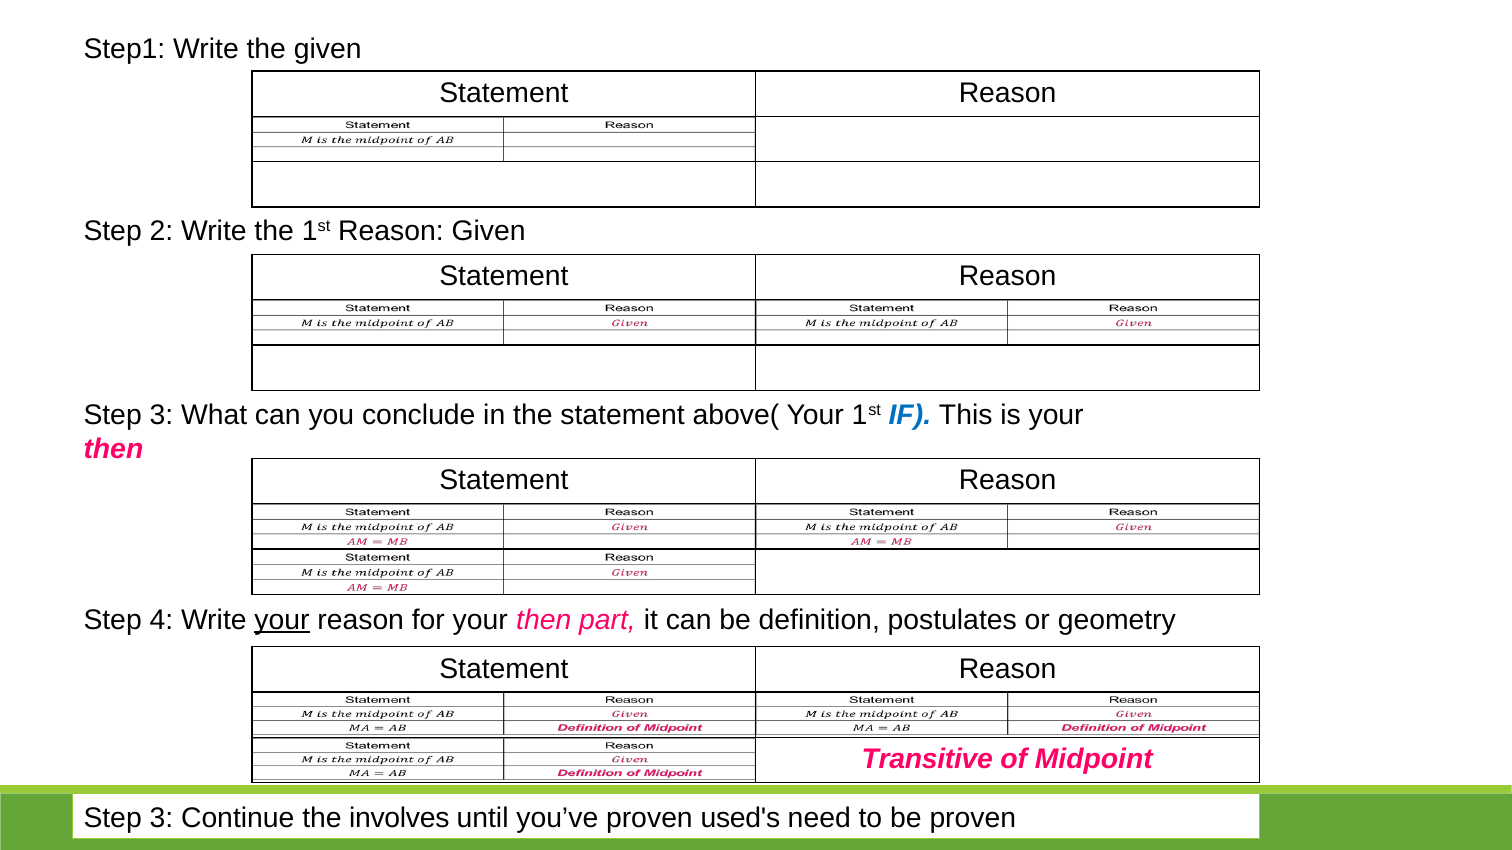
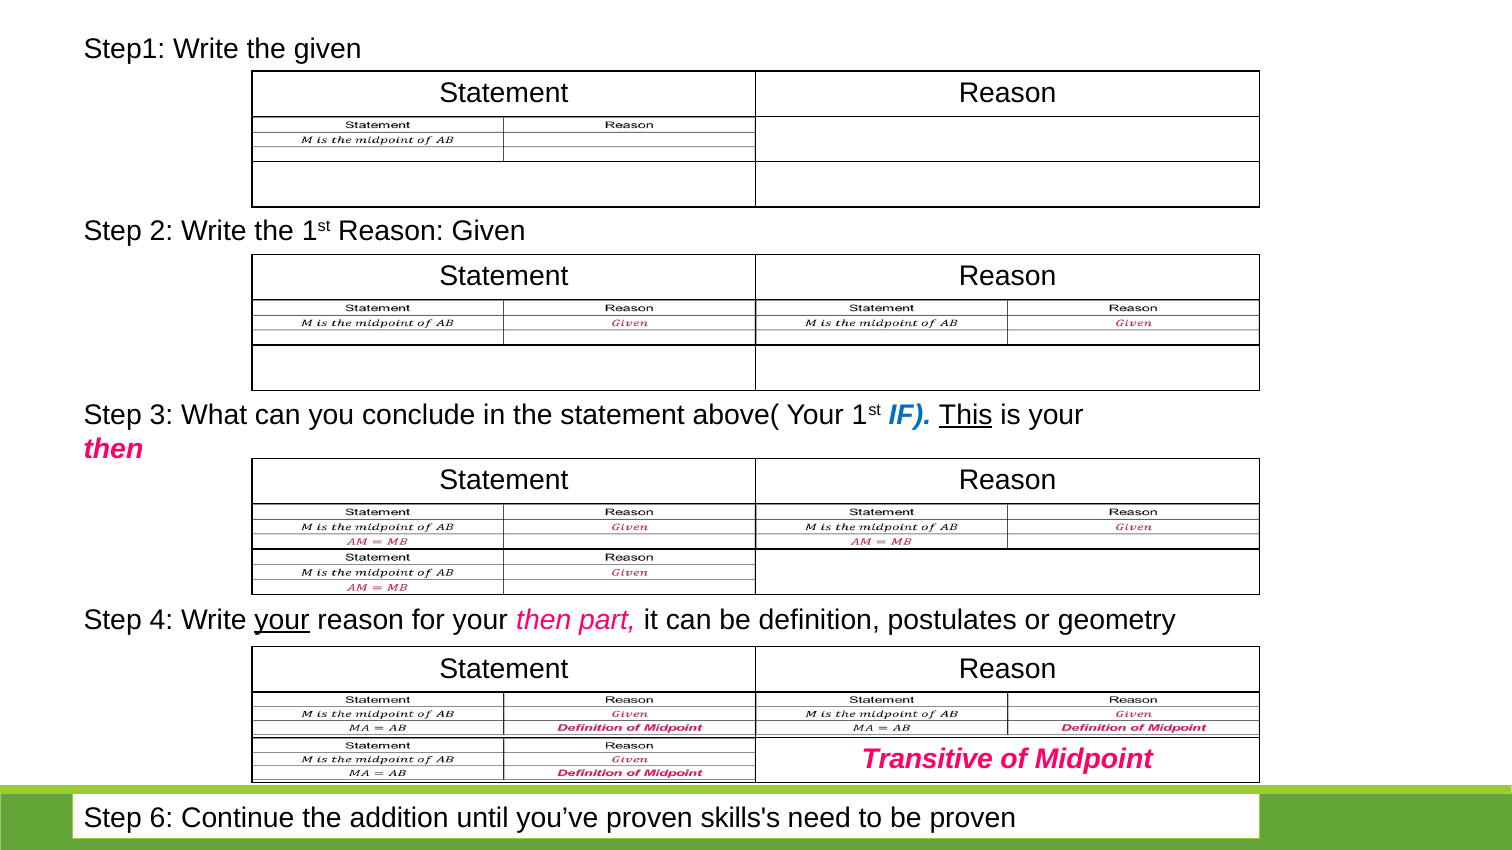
This underline: none -> present
3 at (161, 819): 3 -> 6
involves: involves -> addition
used's: used's -> skills's
